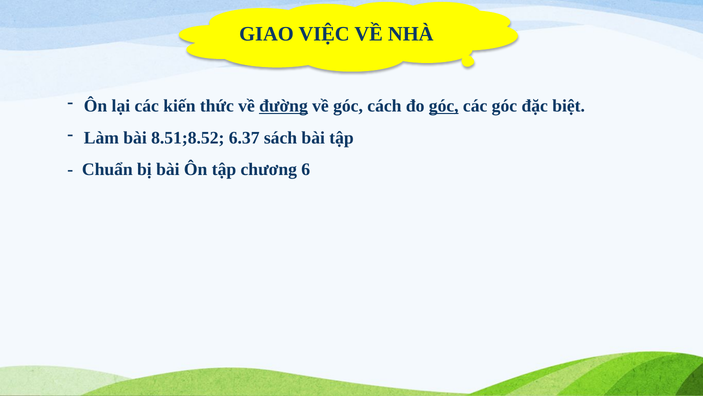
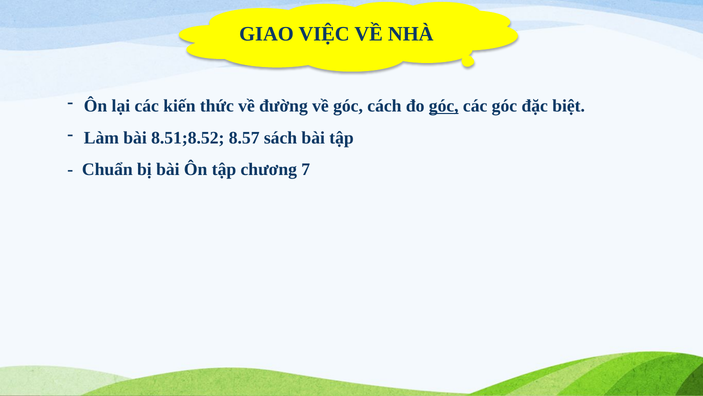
đường underline: present -> none
6.37: 6.37 -> 8.57
6: 6 -> 7
